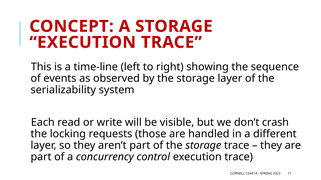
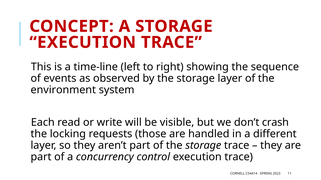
serializability: serializability -> environment
